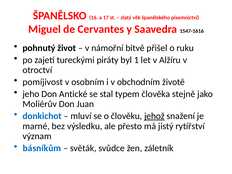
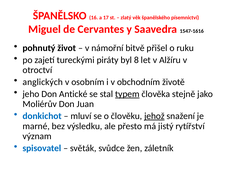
1: 1 -> 8
pomíjivost: pomíjivost -> anglických
typem underline: none -> present
básníkům: básníkům -> spisovatel
